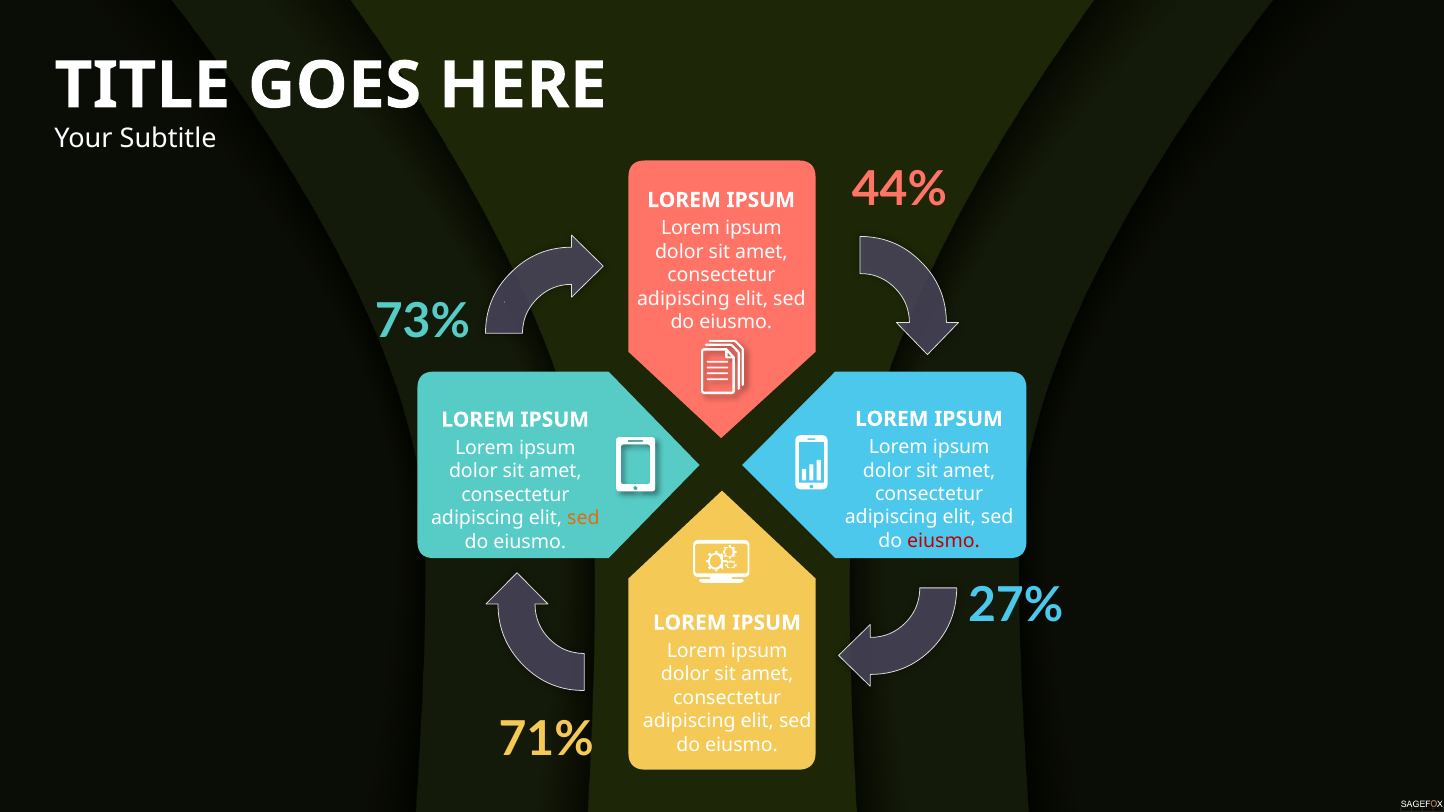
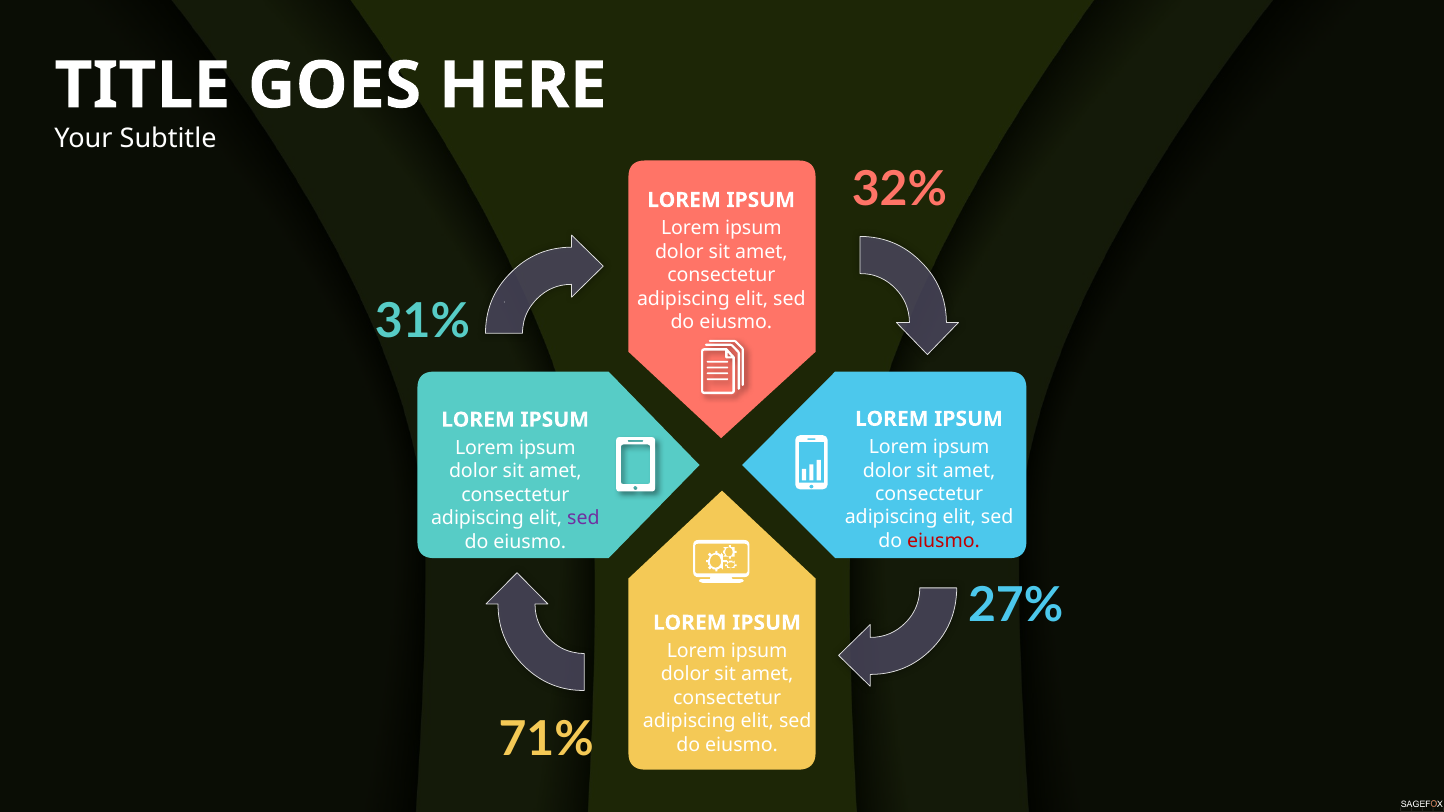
44%: 44% -> 32%
73%: 73% -> 31%
sed at (583, 519) colour: orange -> purple
